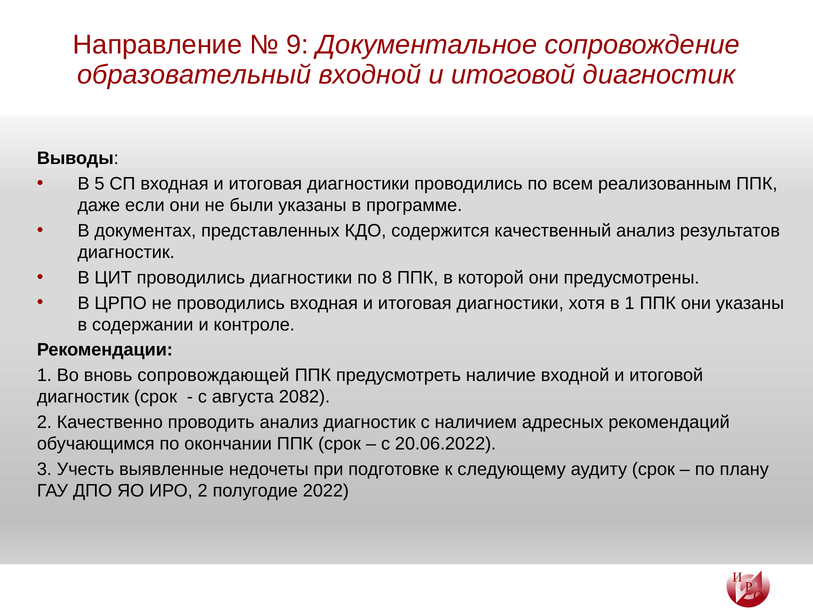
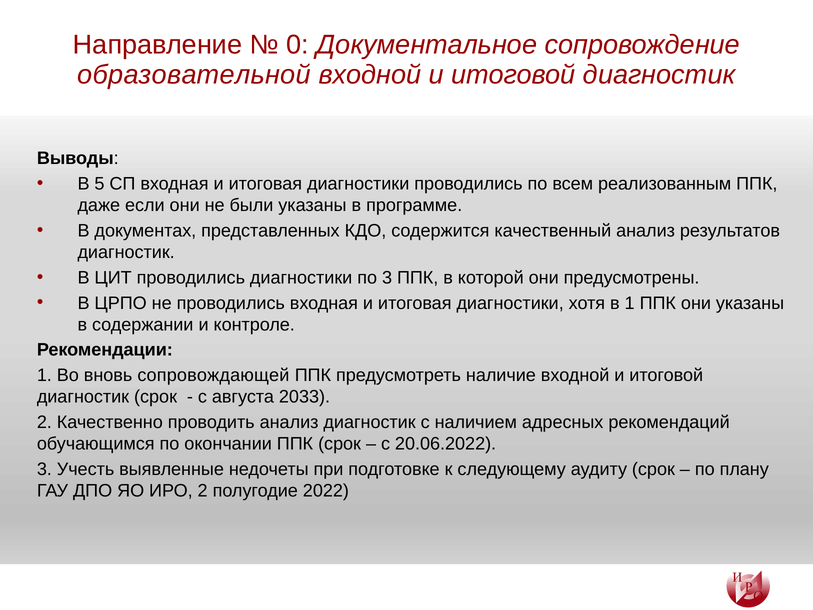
9: 9 -> 0
образовательный: образовательный -> образовательной
по 8: 8 -> 3
2082: 2082 -> 2033
